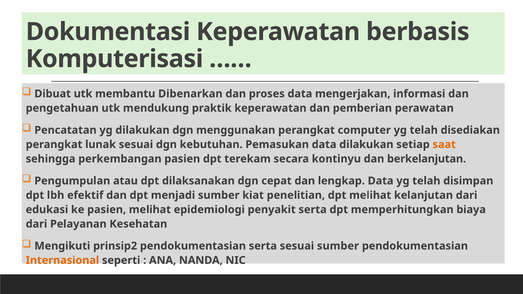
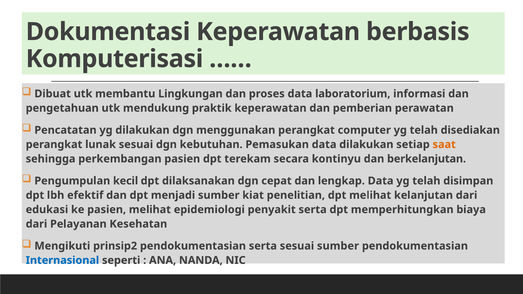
Dibenarkan: Dibenarkan -> Lingkungan
mengerjakan: mengerjakan -> laboratorium
atau: atau -> kecil
Internasional colour: orange -> blue
